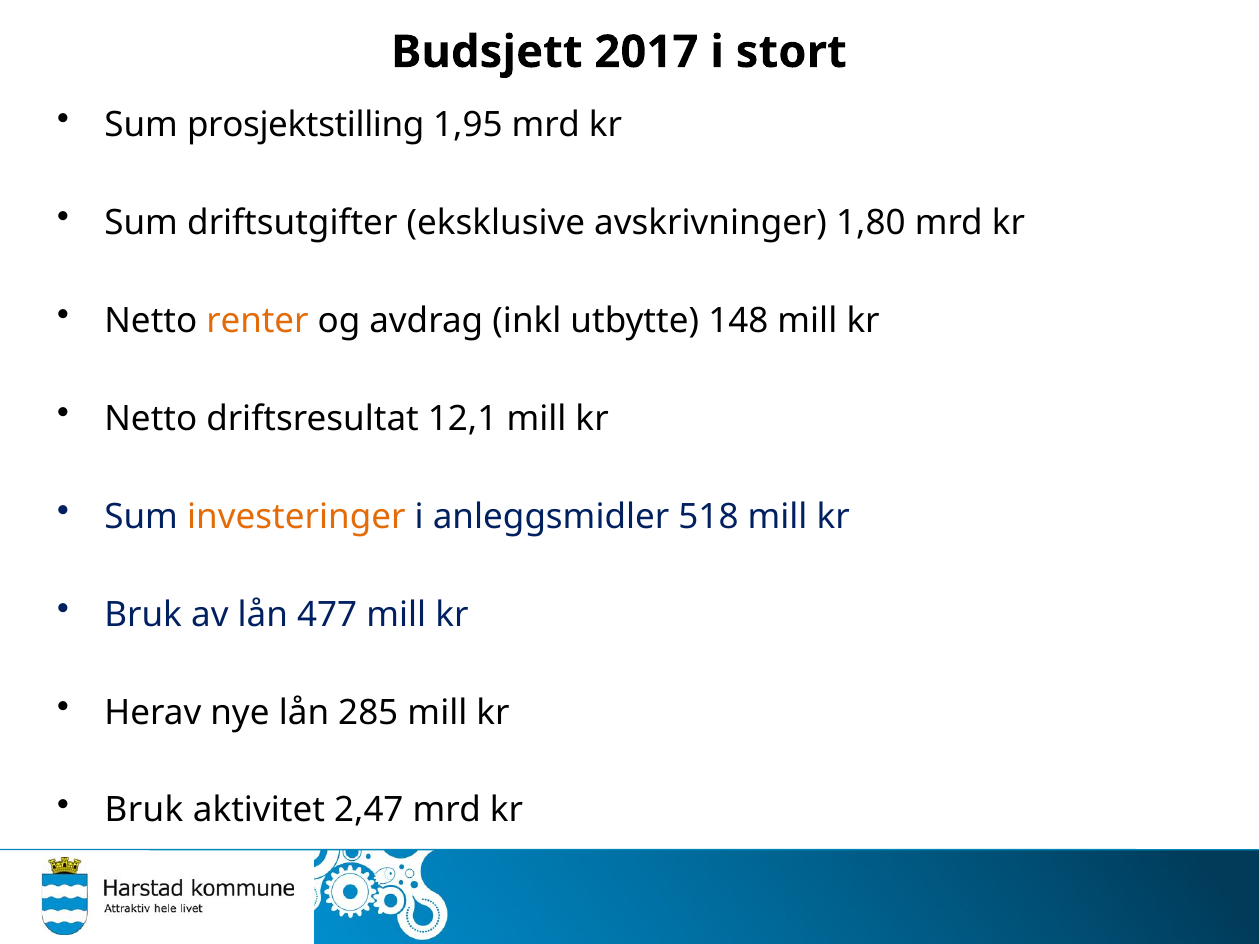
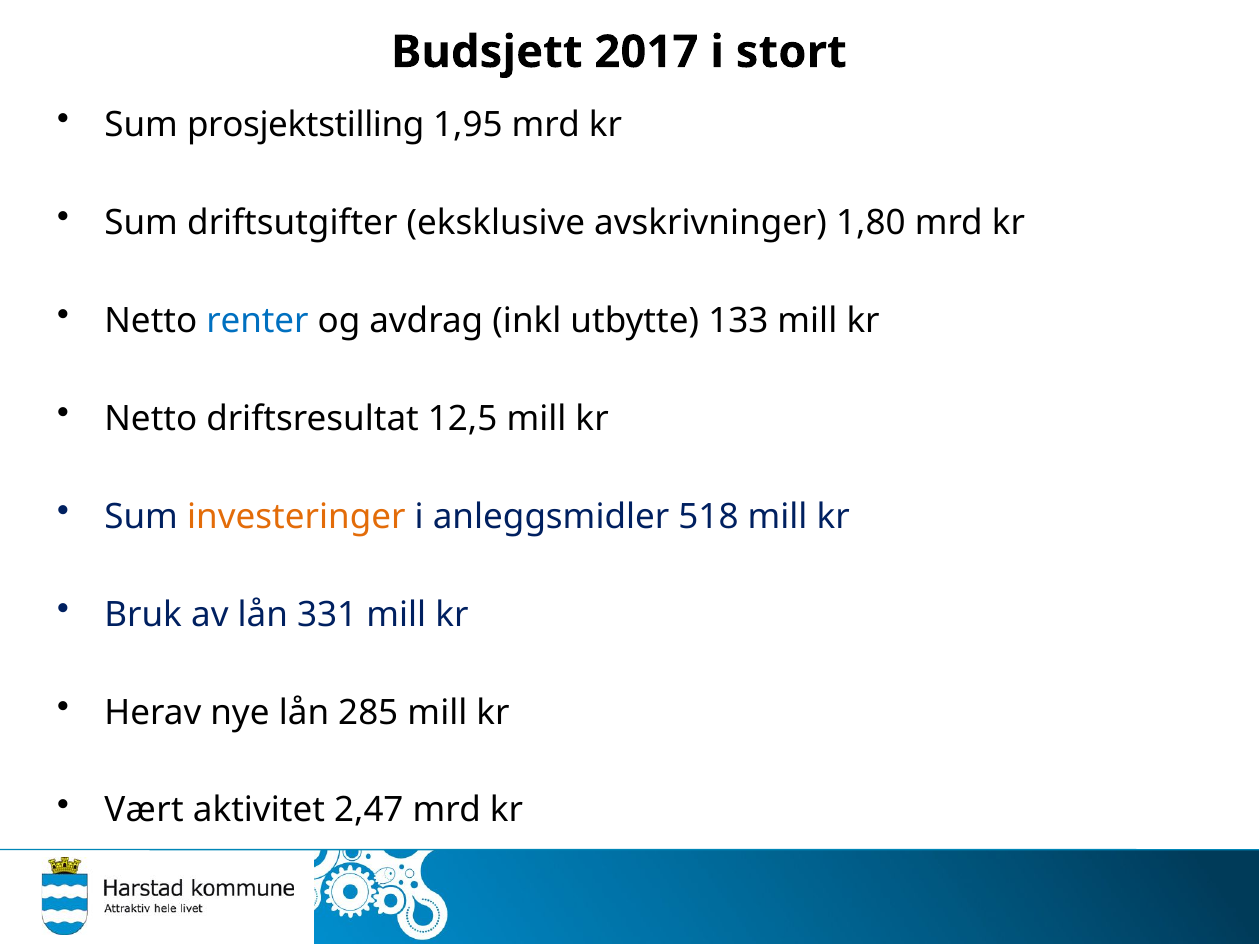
renter colour: orange -> blue
148: 148 -> 133
12,1: 12,1 -> 12,5
477: 477 -> 331
Bruk at (144, 811): Bruk -> Vært
